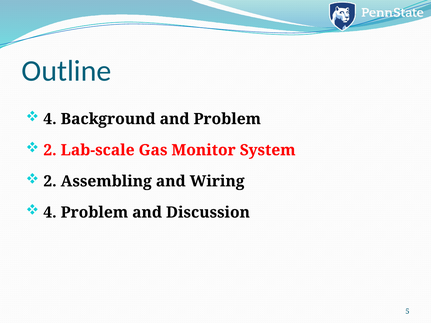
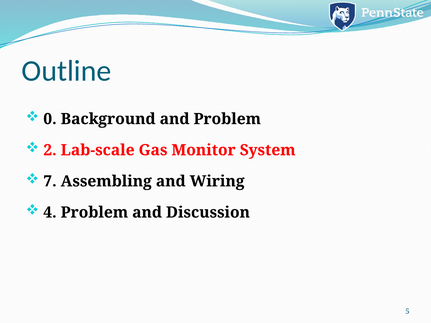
4 at (50, 119): 4 -> 0
2 at (50, 181): 2 -> 7
